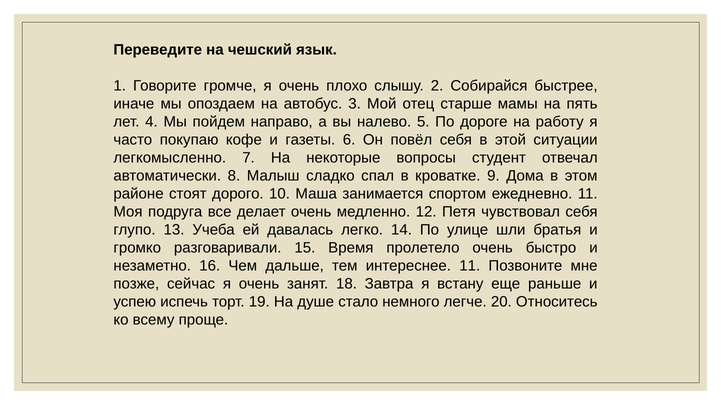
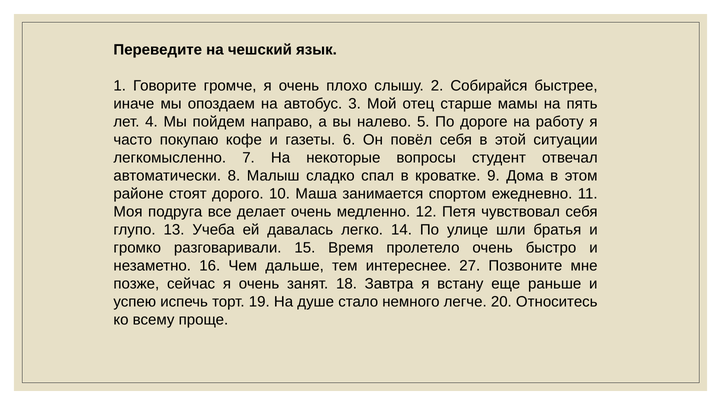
интереснее 11: 11 -> 27
